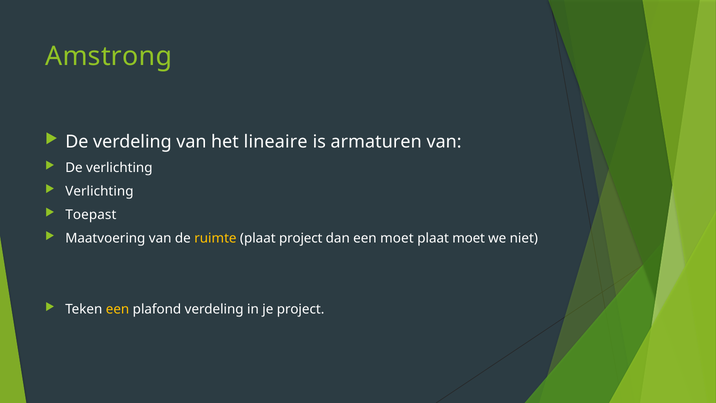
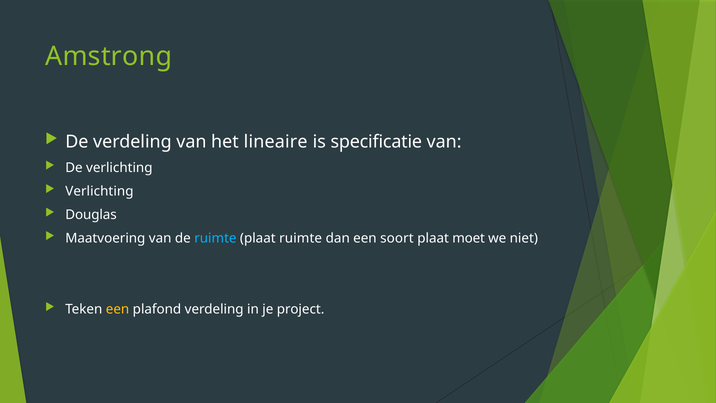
armaturen: armaturen -> specificatie
Toepast: Toepast -> Douglas
ruimte at (215, 238) colour: yellow -> light blue
plaat project: project -> ruimte
een moet: moet -> soort
